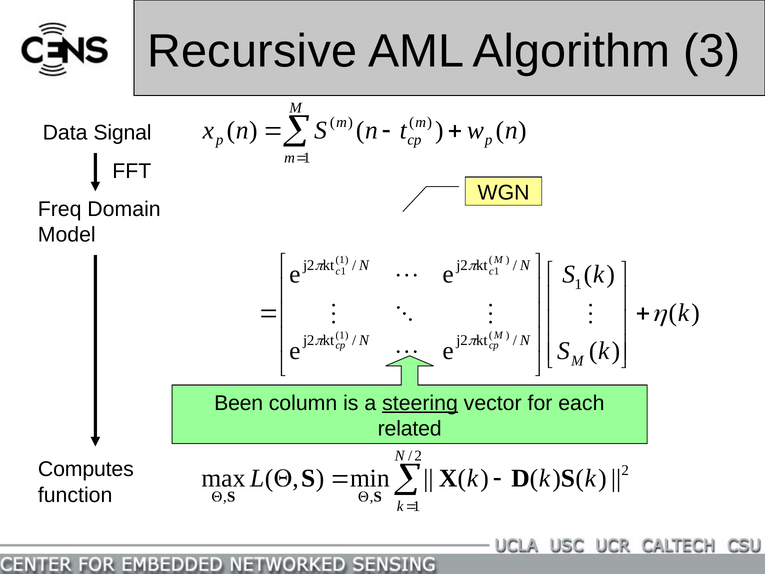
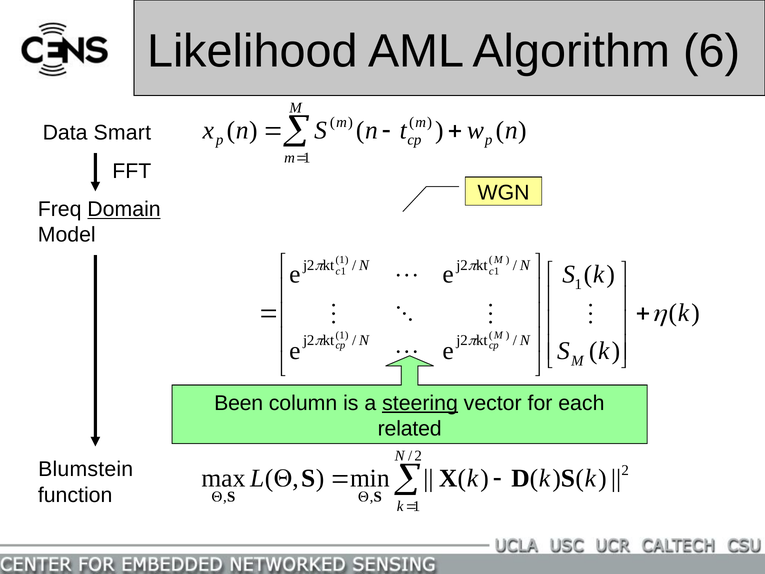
Recursive: Recursive -> Likelihood
3: 3 -> 6
Signal: Signal -> Smart
Domain underline: none -> present
Computes: Computes -> Blumstein
